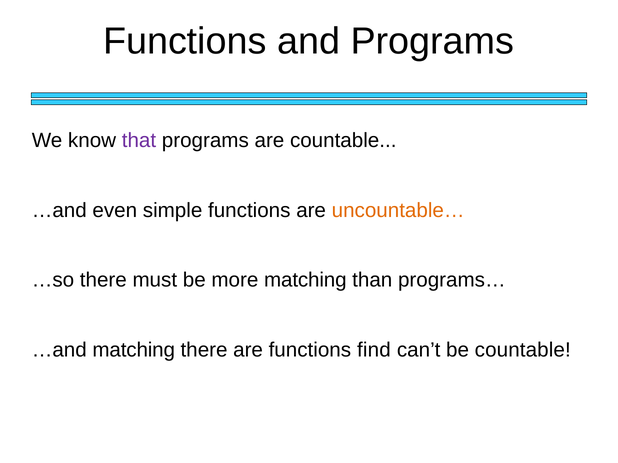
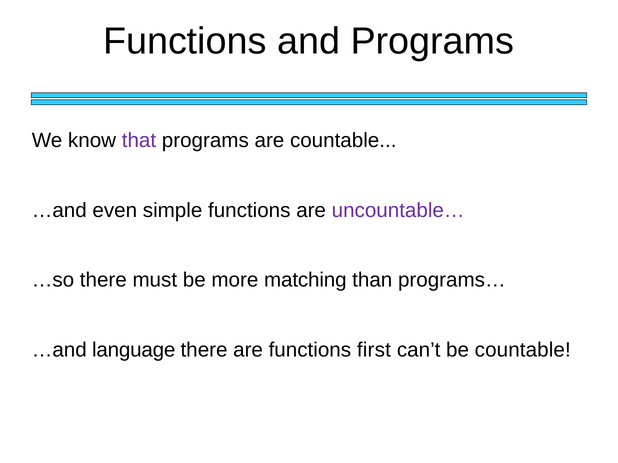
uncountable… colour: orange -> purple
…and matching: matching -> language
find: find -> first
